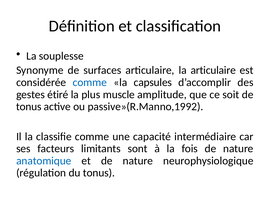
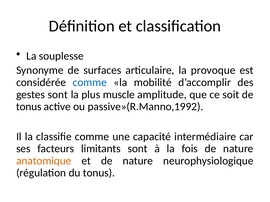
la articulaire: articulaire -> provoque
capsules: capsules -> mobilité
gestes étiré: étiré -> sont
anatomique colour: blue -> orange
